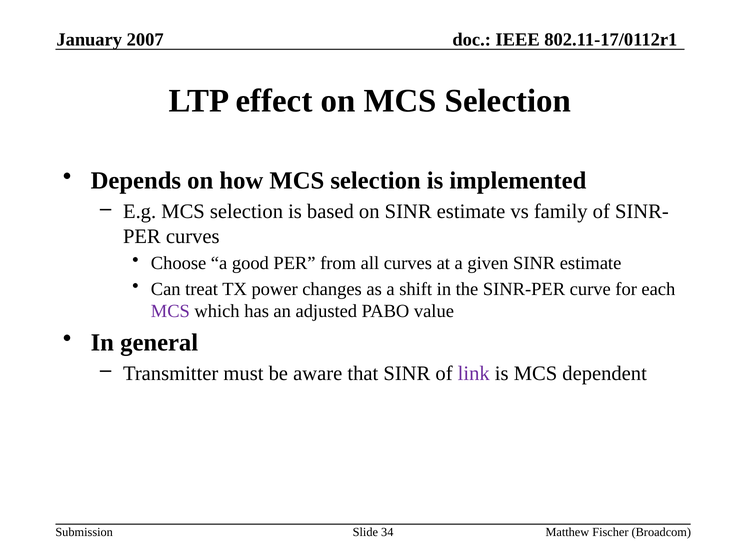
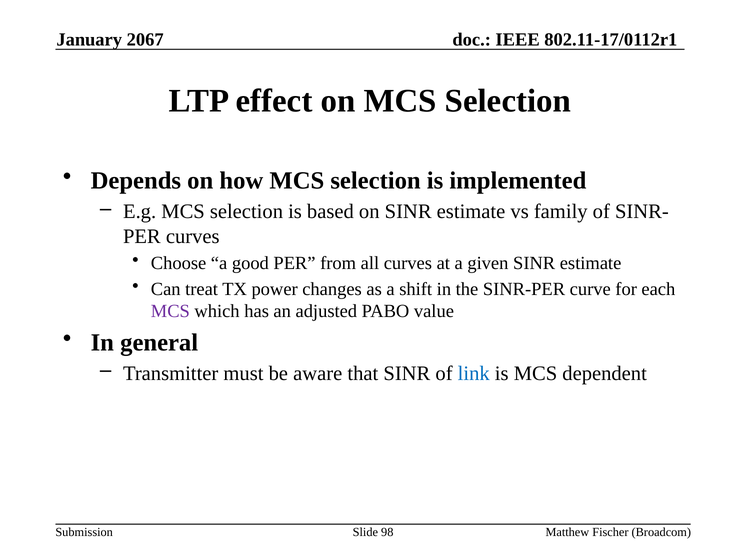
2007: 2007 -> 2067
link colour: purple -> blue
34: 34 -> 98
